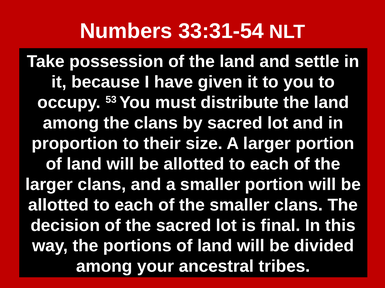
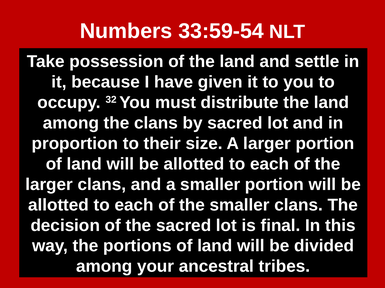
33:31-54: 33:31-54 -> 33:59-54
53: 53 -> 32
